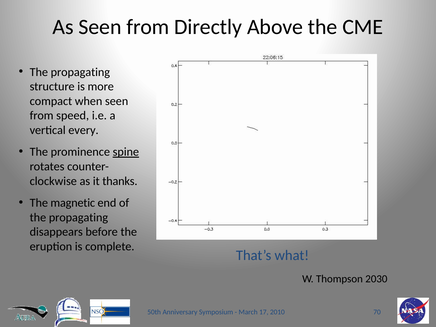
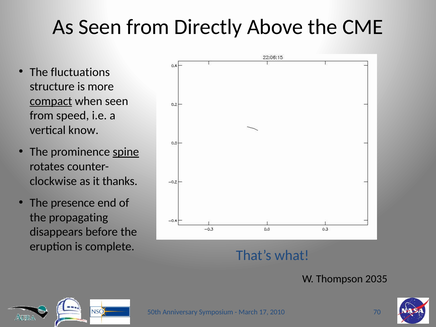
propagating at (80, 72): propagating -> fluctuations
compact underline: none -> present
every: every -> know
magnetic: magnetic -> presence
2030: 2030 -> 2035
